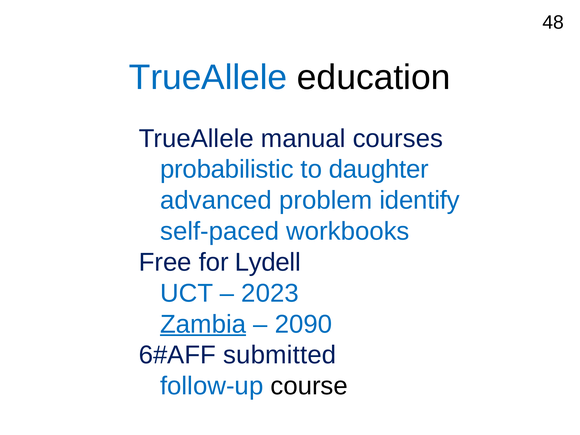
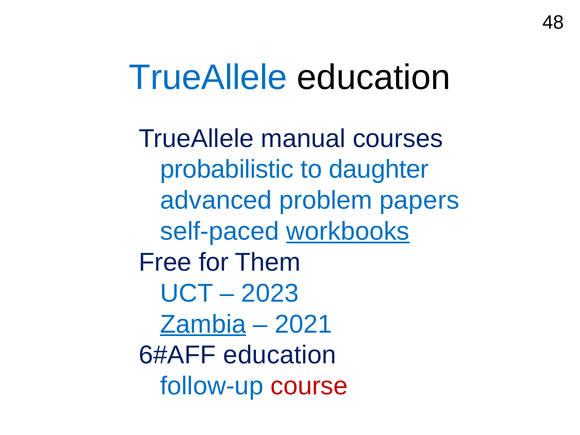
identify: identify -> papers
workbooks underline: none -> present
Lydell: Lydell -> Them
2090: 2090 -> 2021
submitted at (280, 355): submitted -> education
course colour: black -> red
